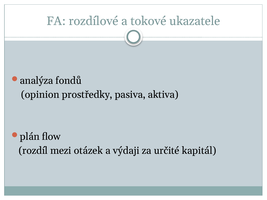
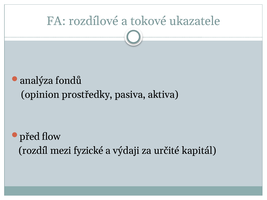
plán: plán -> před
otázek: otázek -> fyzické
